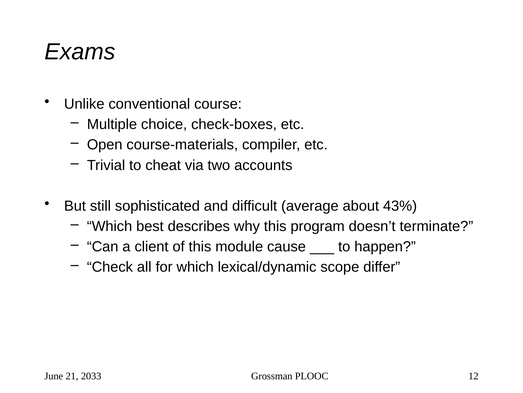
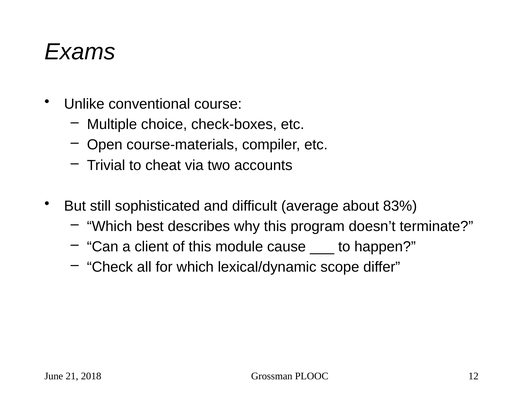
43%: 43% -> 83%
2033: 2033 -> 2018
